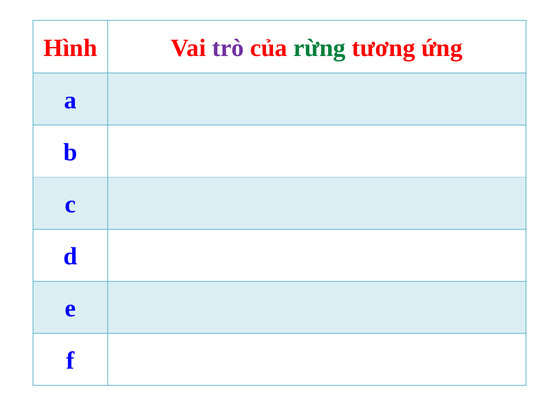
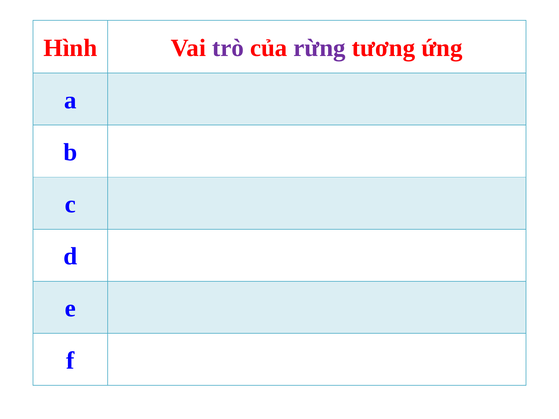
rừng colour: green -> purple
